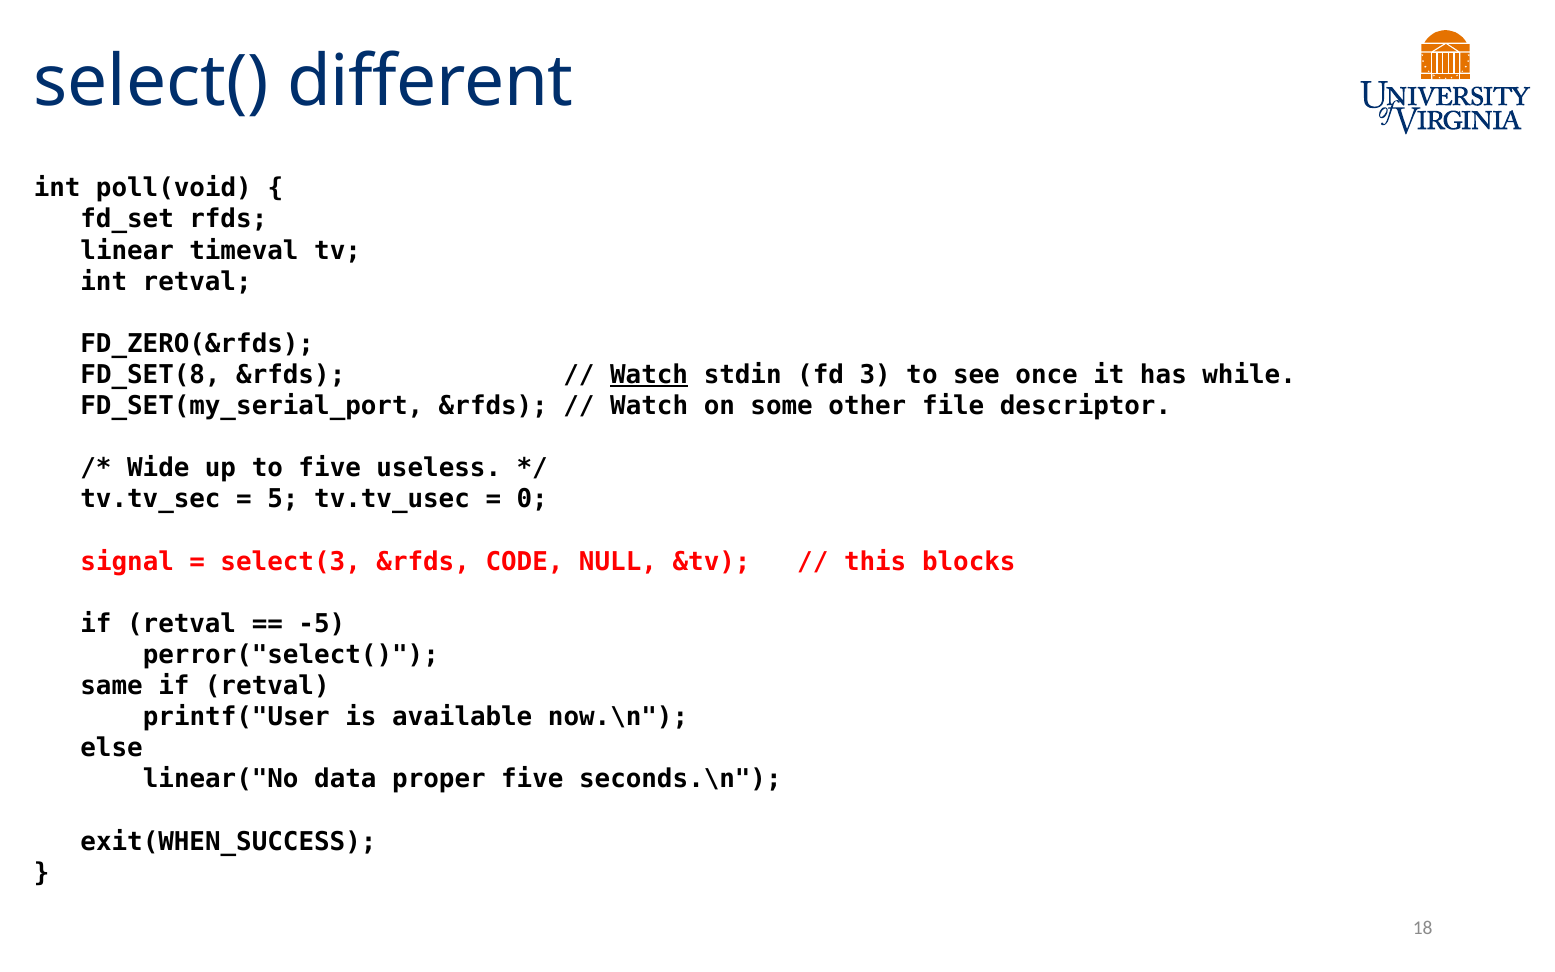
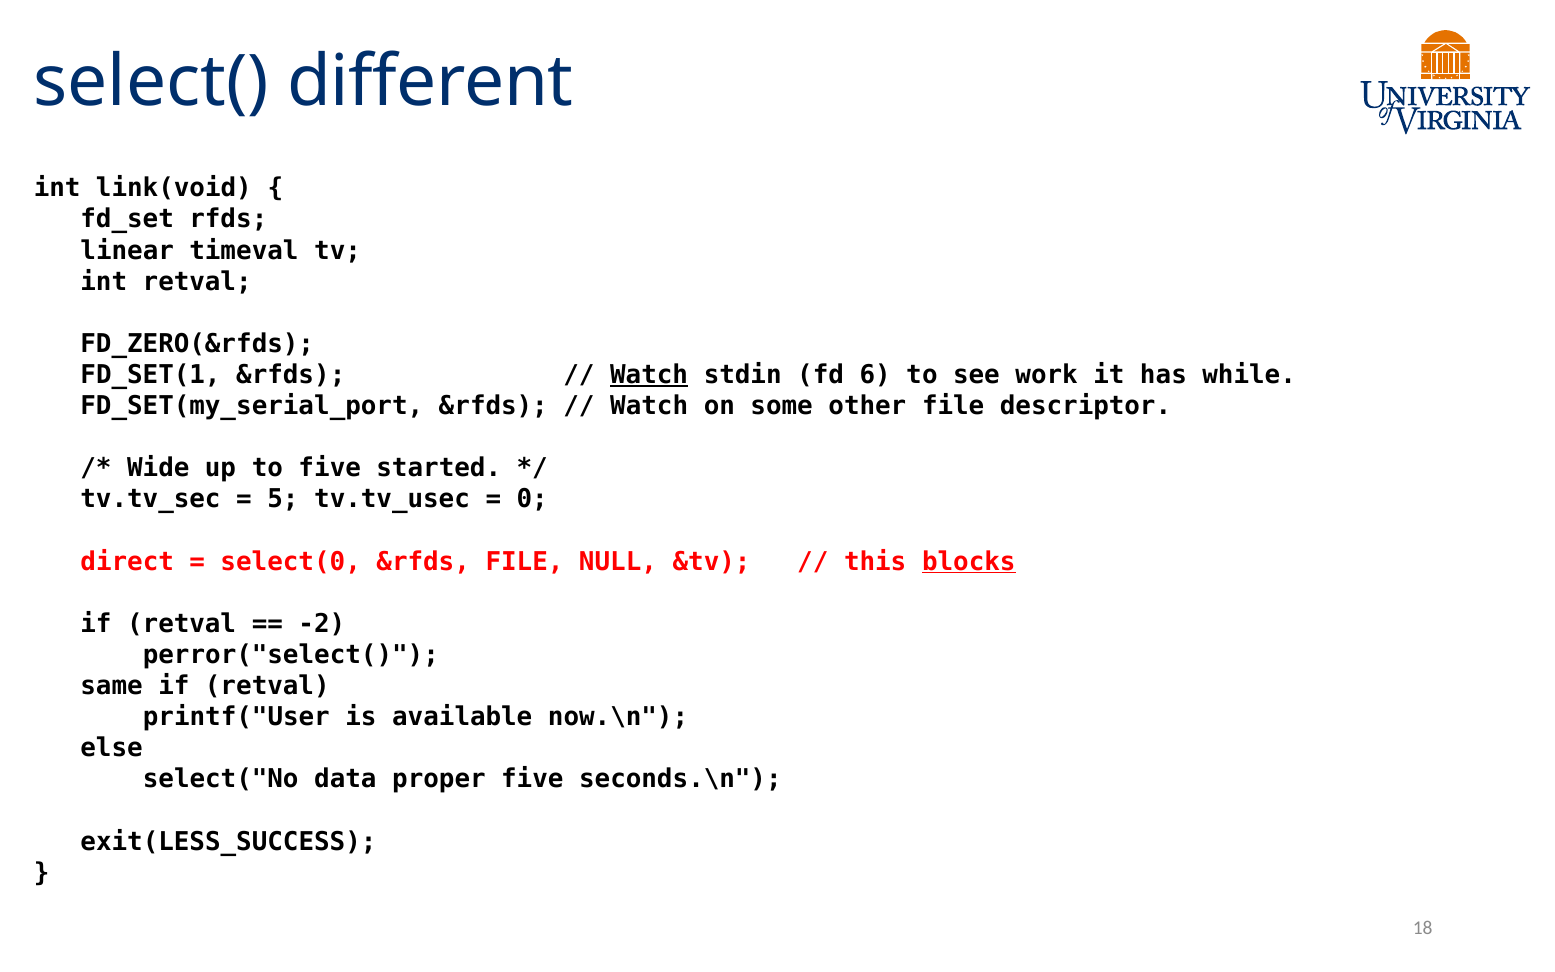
poll(void: poll(void -> link(void
FD_SET(8: FD_SET(8 -> FD_SET(1
3: 3 -> 6
once: once -> work
useless: useless -> started
signal: signal -> direct
select(3: select(3 -> select(0
&rfds CODE: CODE -> FILE
blocks underline: none -> present
-5: -5 -> -2
linear("No: linear("No -> select("No
exit(WHEN_SUCCESS: exit(WHEN_SUCCESS -> exit(LESS_SUCCESS
